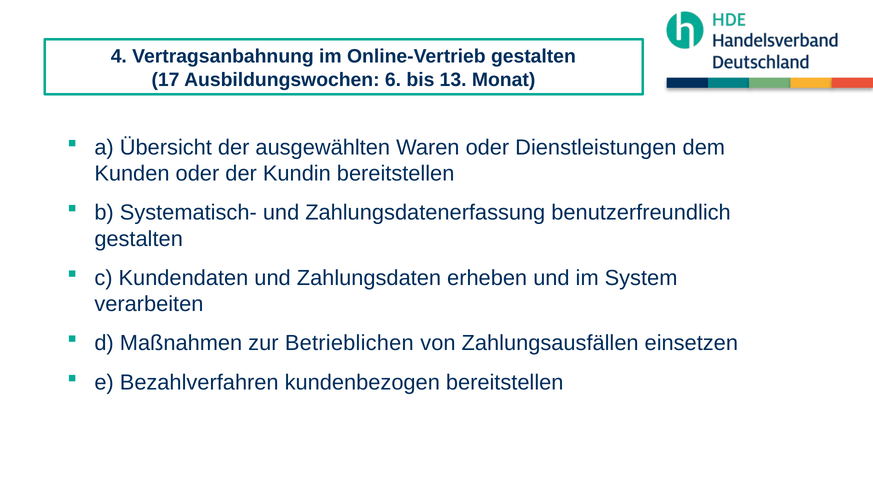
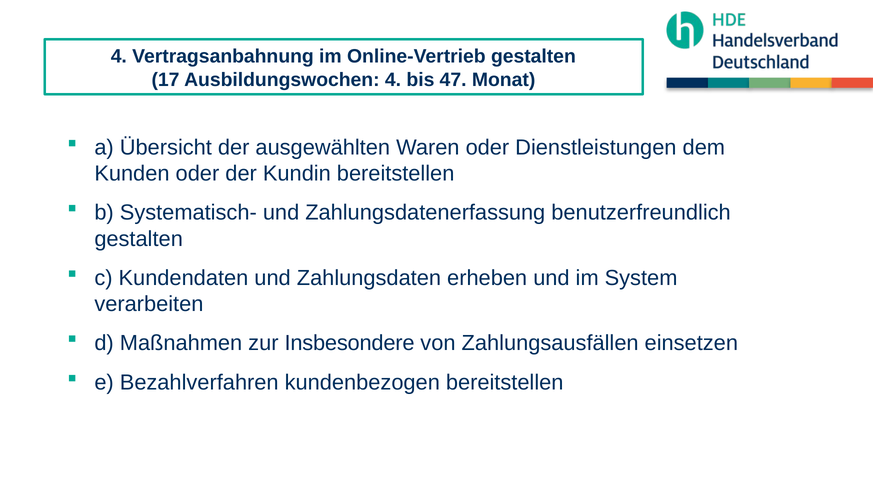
Ausbildungswochen 6: 6 -> 4
13: 13 -> 47
Betrieblichen: Betrieblichen -> Insbesondere
